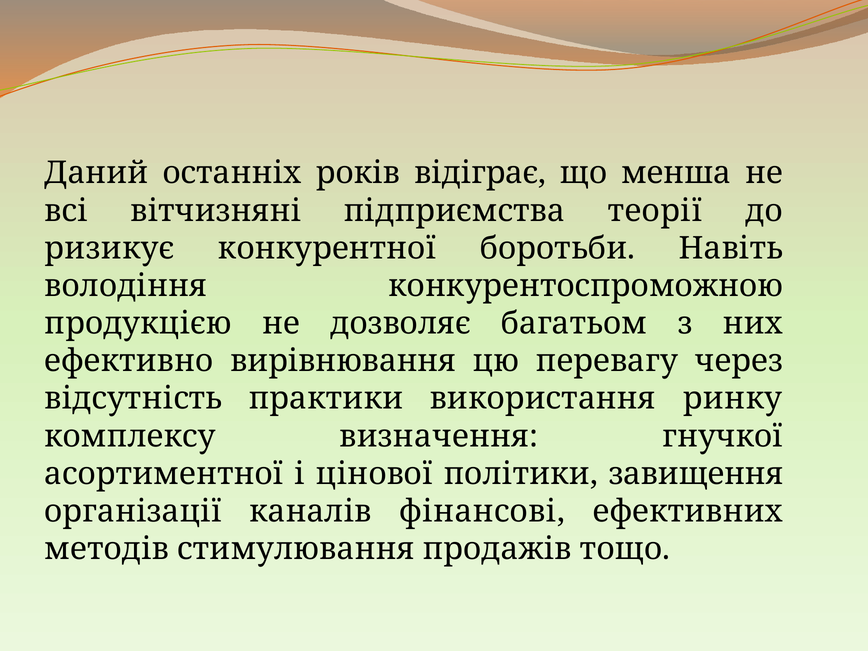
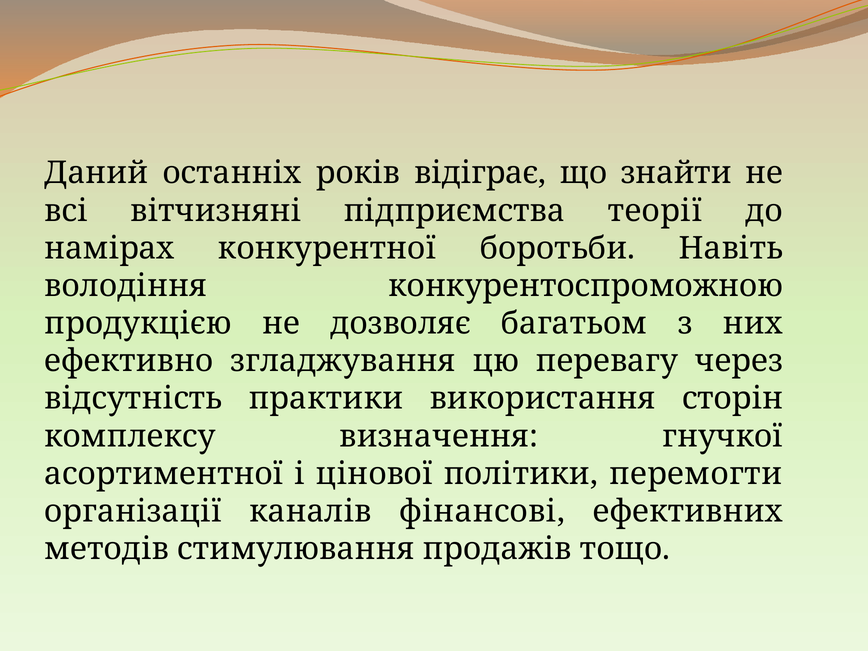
менша: менша -> знайти
ризикує: ризикує -> намірах
вирівнювання: вирівнювання -> згладжування
ринку: ринку -> сторін
завищення: завищення -> перемогти
